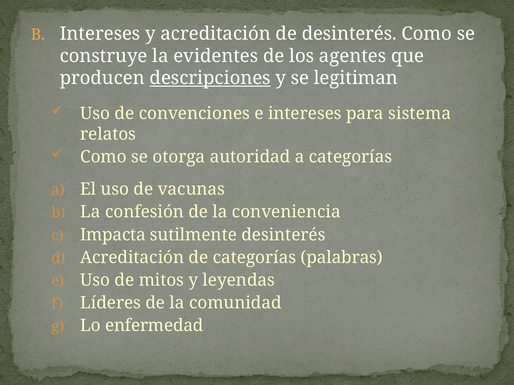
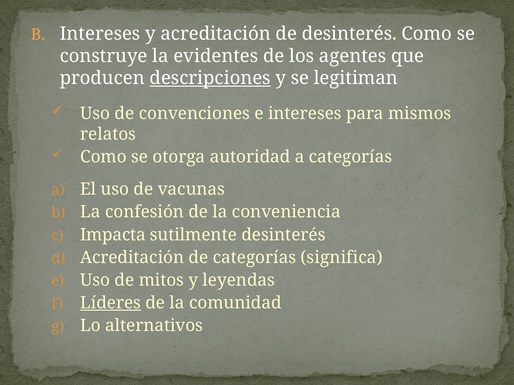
sistema: sistema -> mismos
palabras: palabras -> significa
Líderes underline: none -> present
enfermedad: enfermedad -> alternativos
